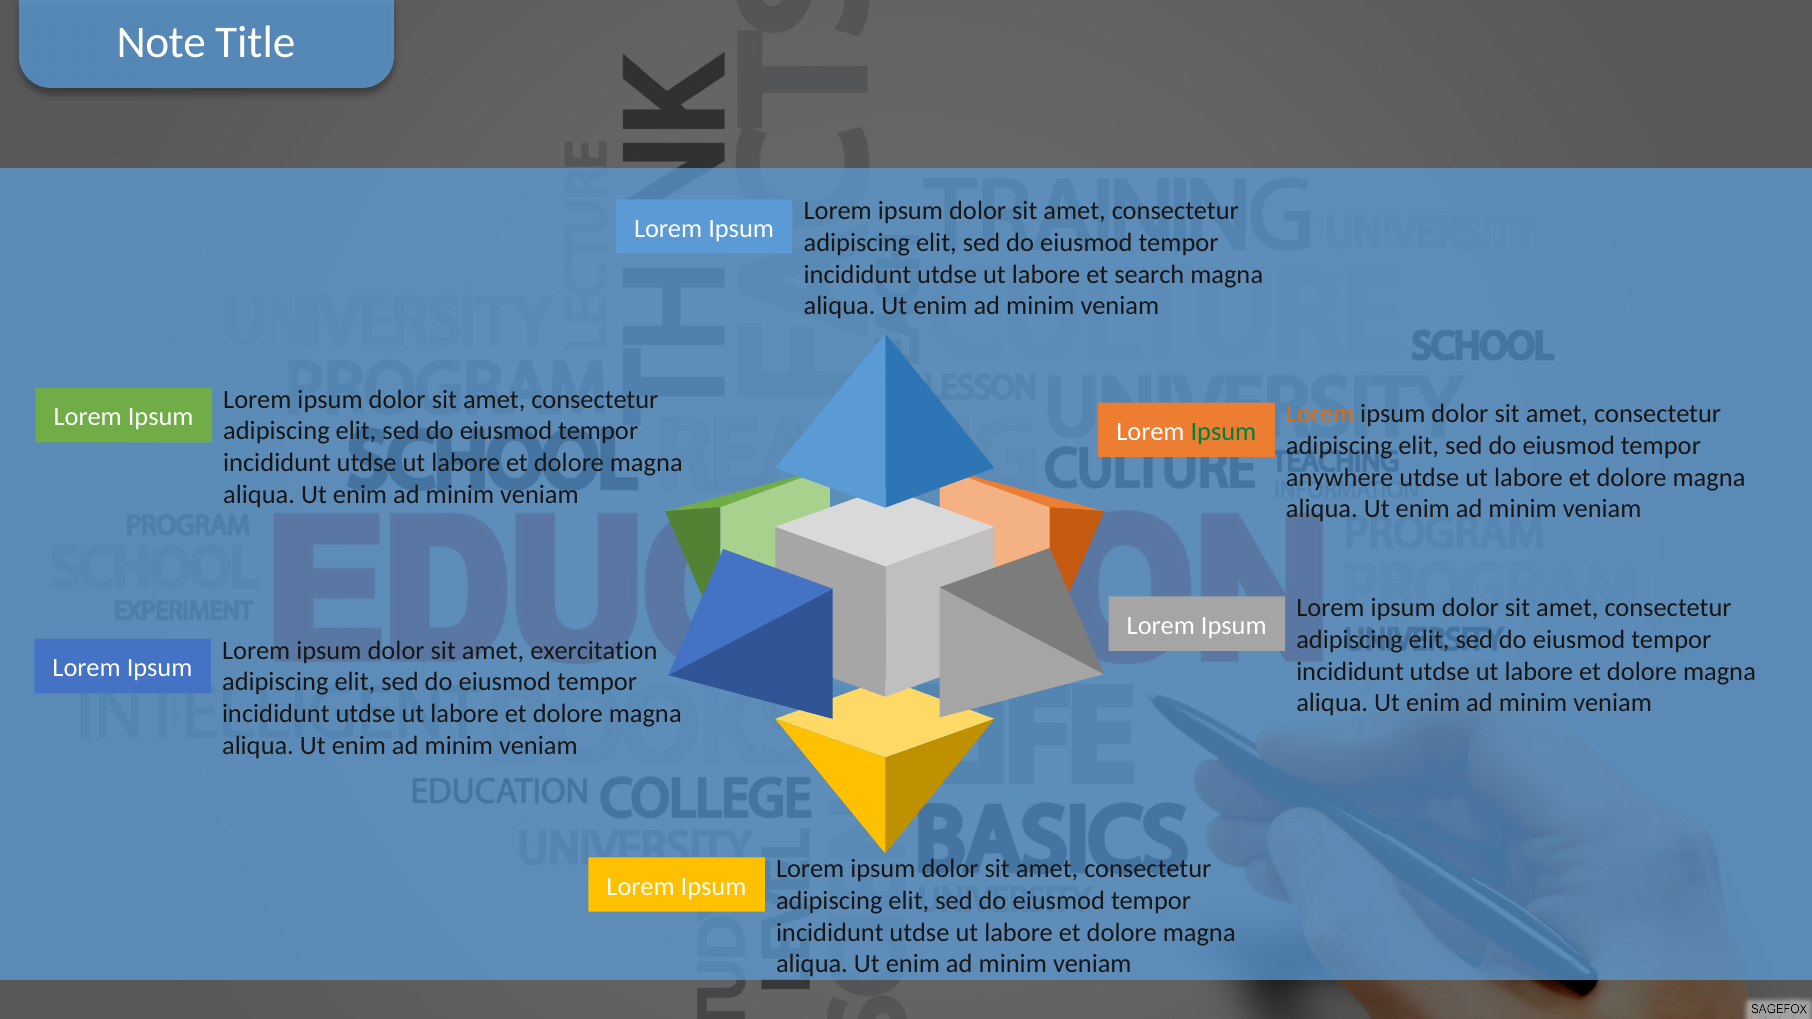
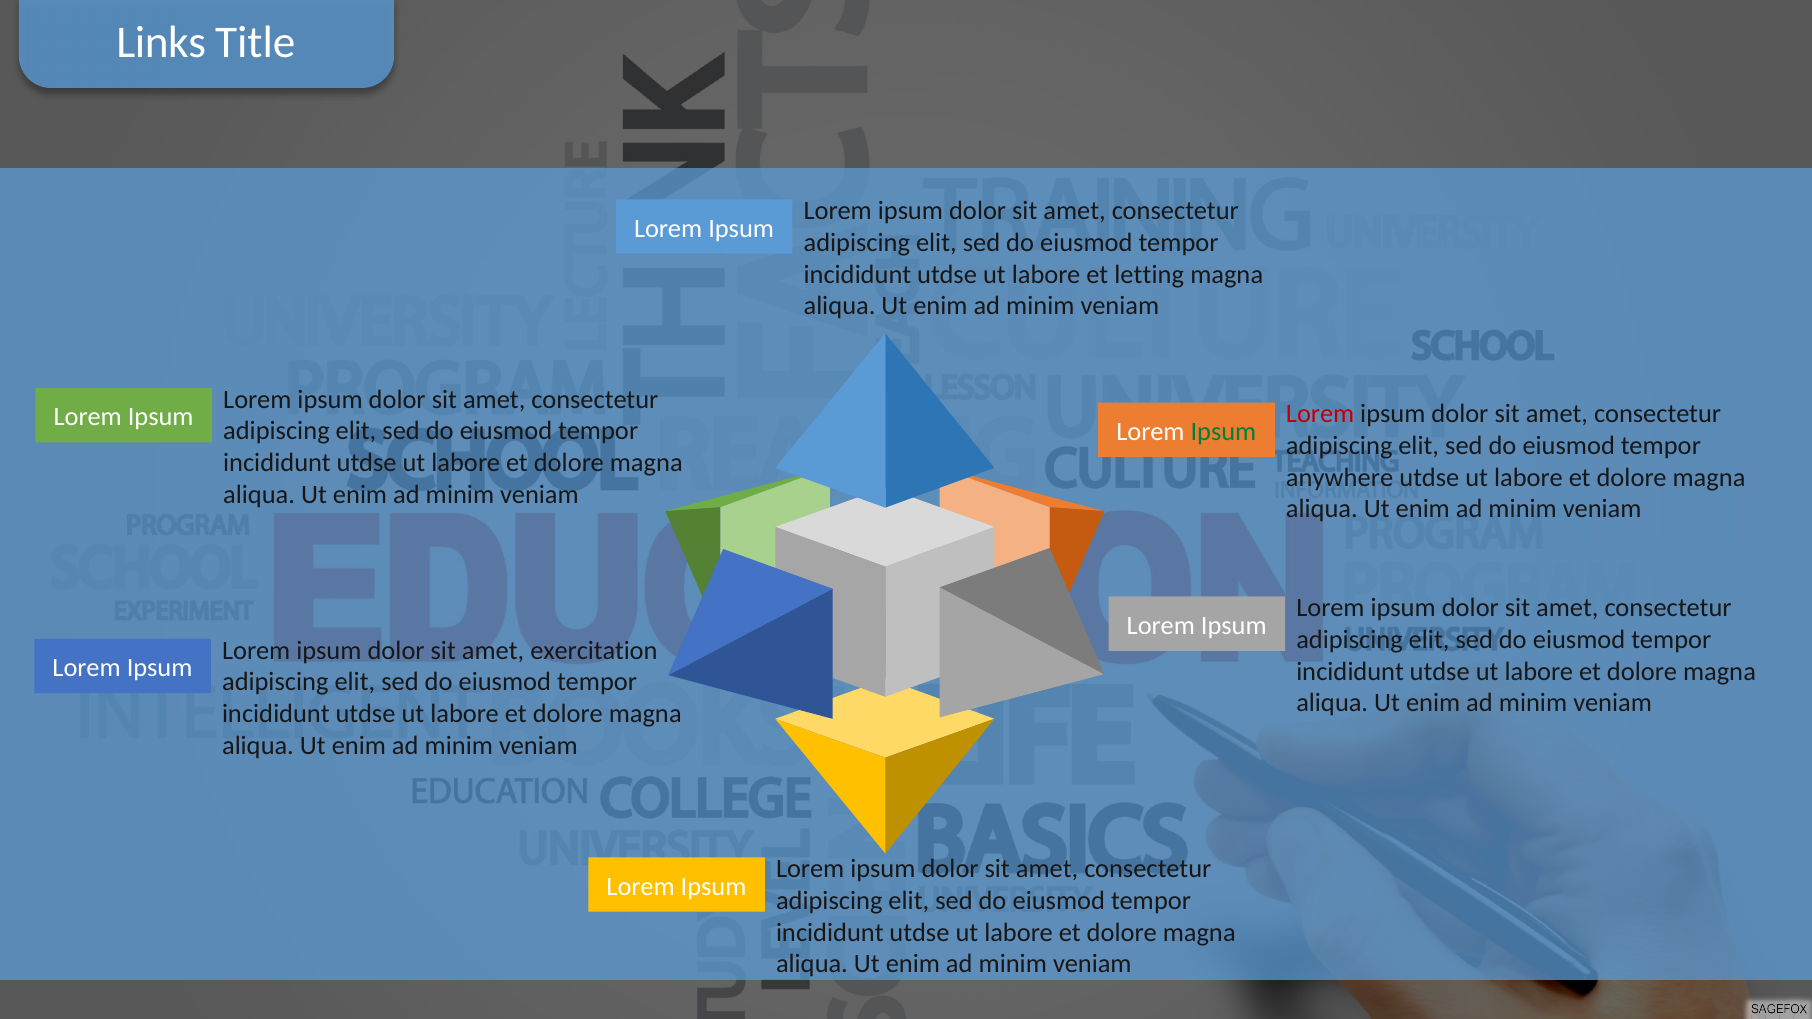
Note: Note -> Links
search: search -> letting
Lorem at (1320, 414) colour: orange -> red
